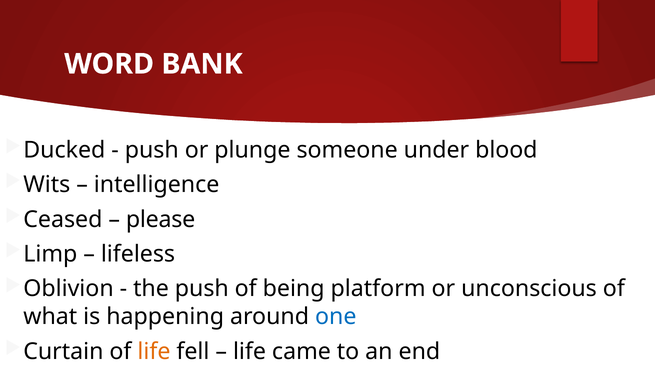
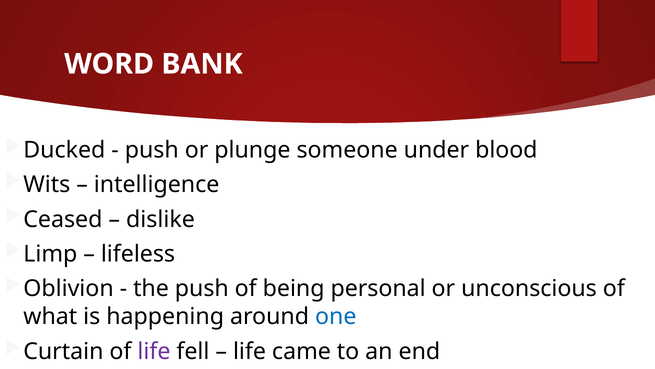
please: please -> dislike
platform: platform -> personal
life at (154, 351) colour: orange -> purple
